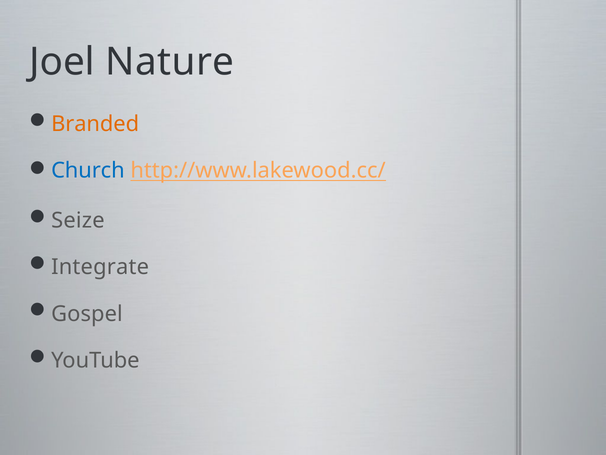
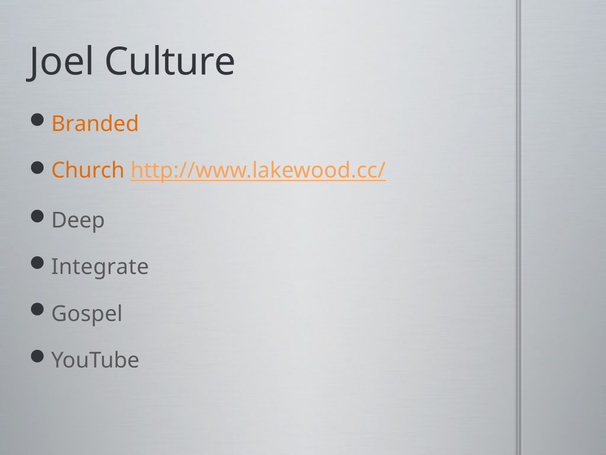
Nature: Nature -> Culture
Church colour: blue -> orange
Seize: Seize -> Deep
